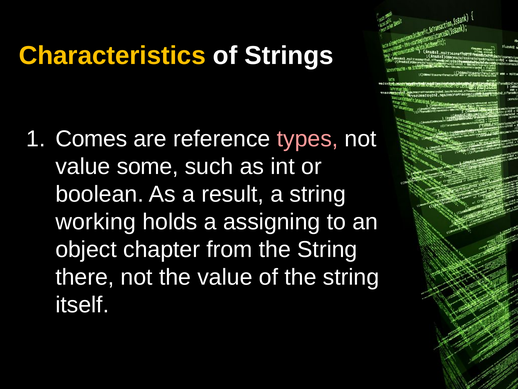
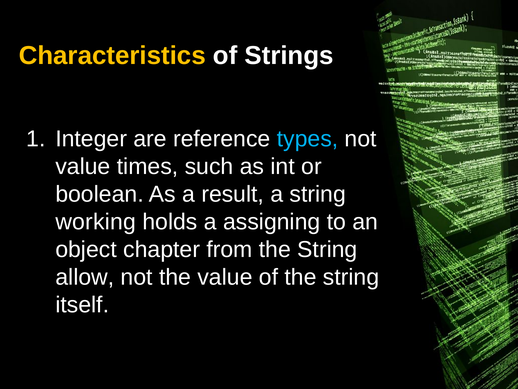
Comes: Comes -> Integer
types colour: pink -> light blue
some: some -> times
there: there -> allow
